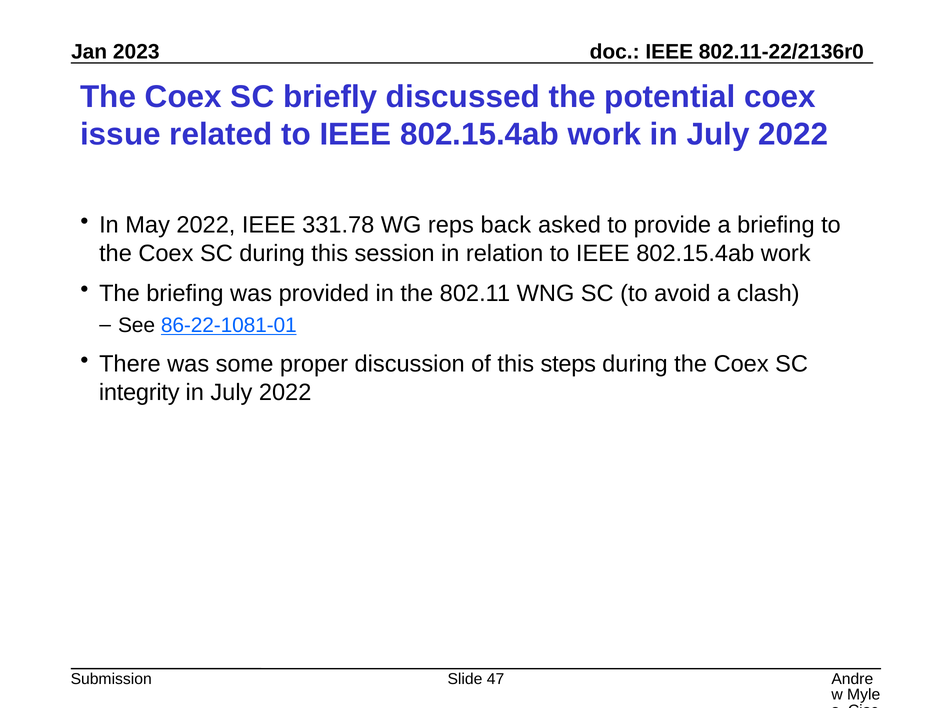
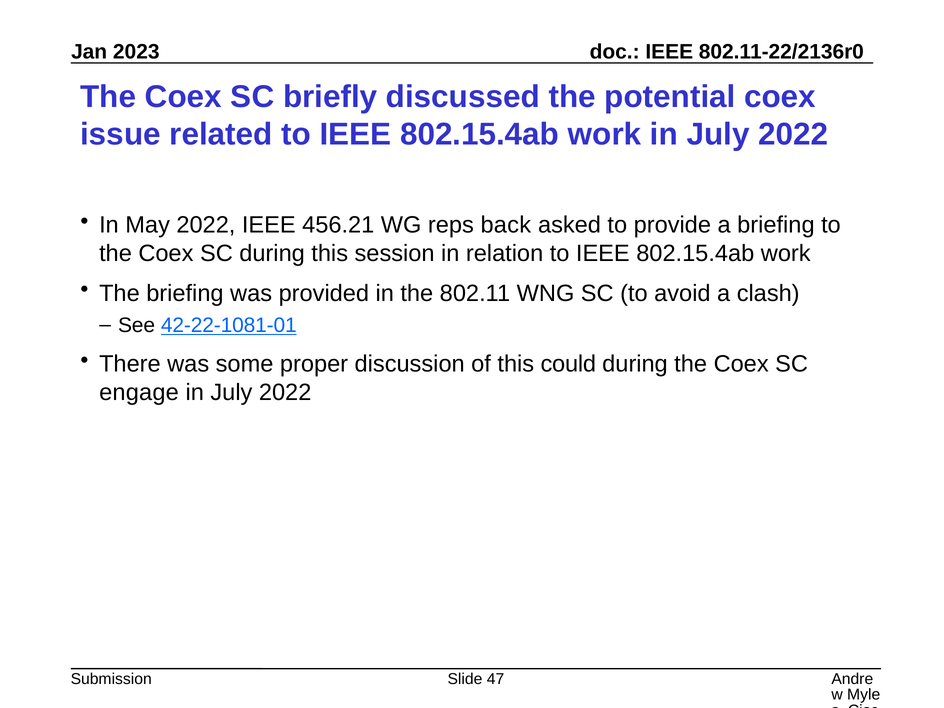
331.78: 331.78 -> 456.21
86-22-1081-01: 86-22-1081-01 -> 42-22-1081-01
steps: steps -> could
integrity: integrity -> engage
